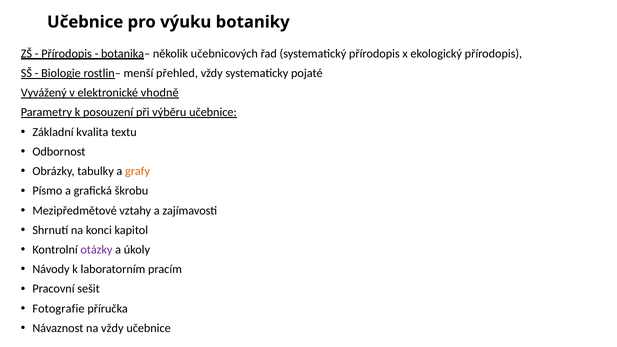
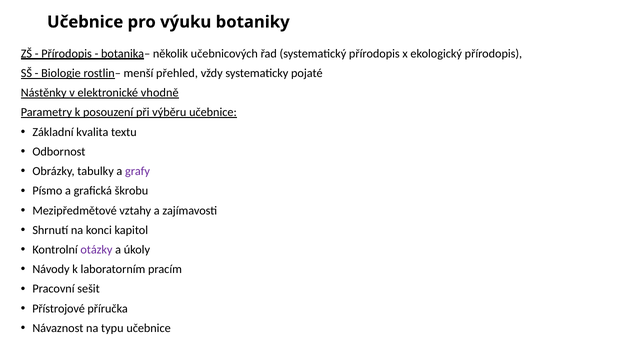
Vyvážený: Vyvážený -> Nástěnky
grafy colour: orange -> purple
Fotografie: Fotografie -> Přístrojové
na vždy: vždy -> typu
